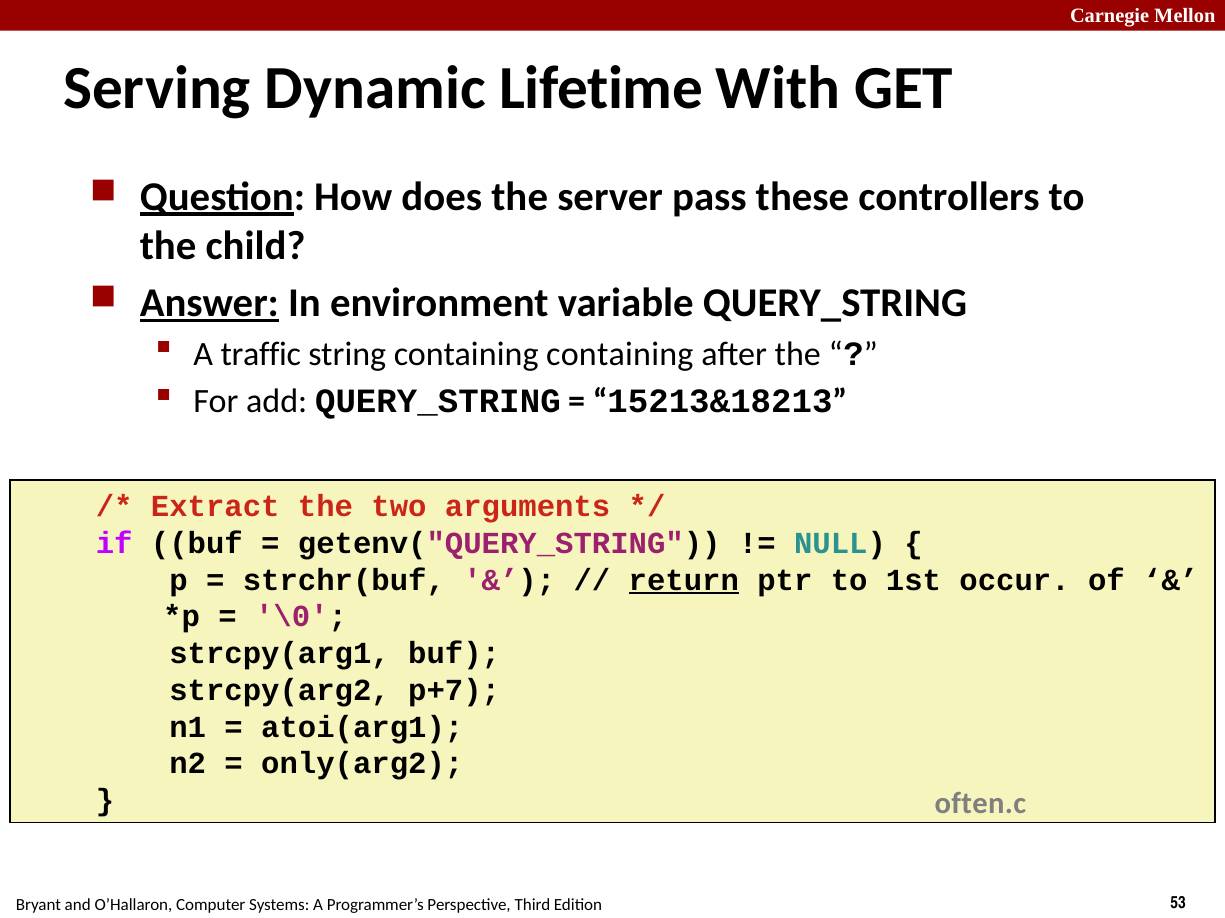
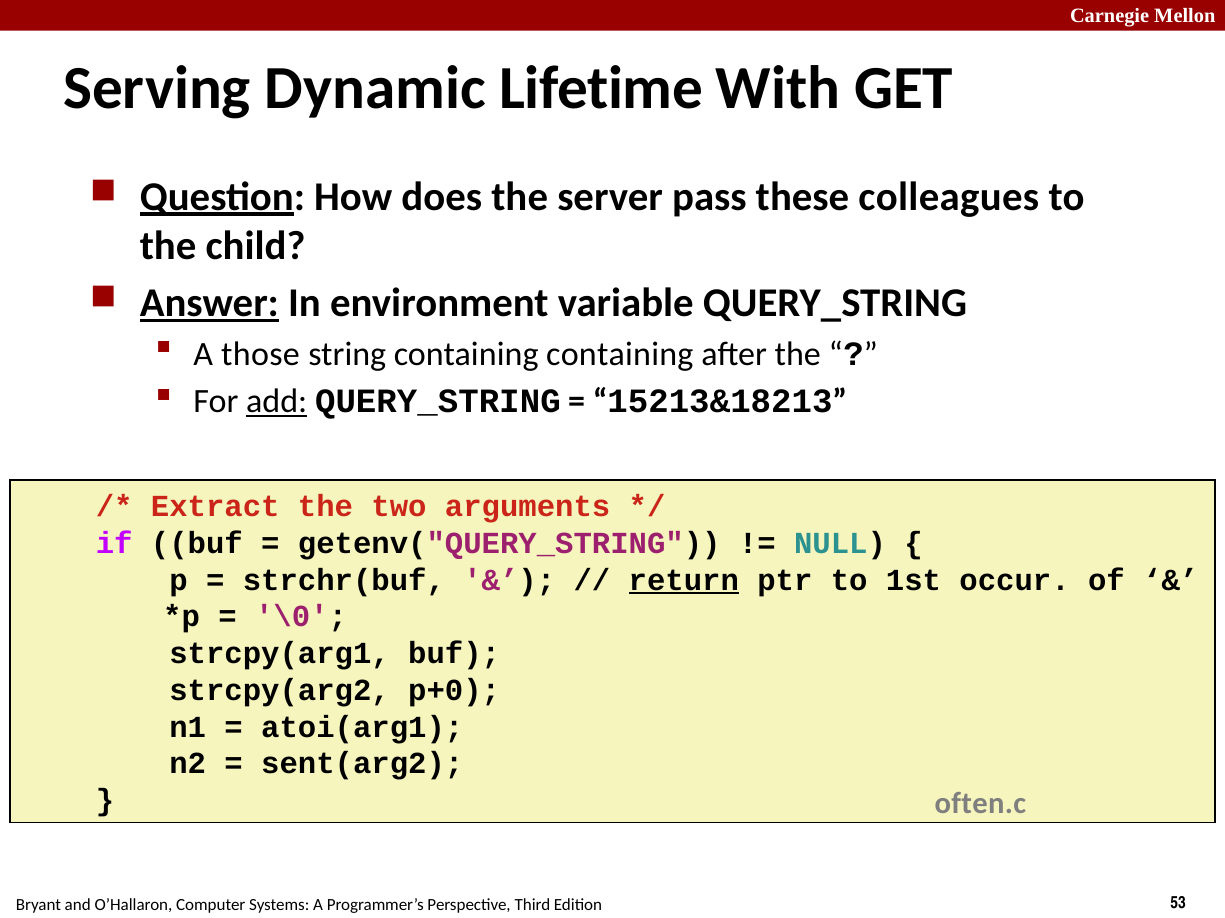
controllers: controllers -> colleagues
traffic: traffic -> those
add underline: none -> present
p+7: p+7 -> p+0
only(arg2: only(arg2 -> sent(arg2
